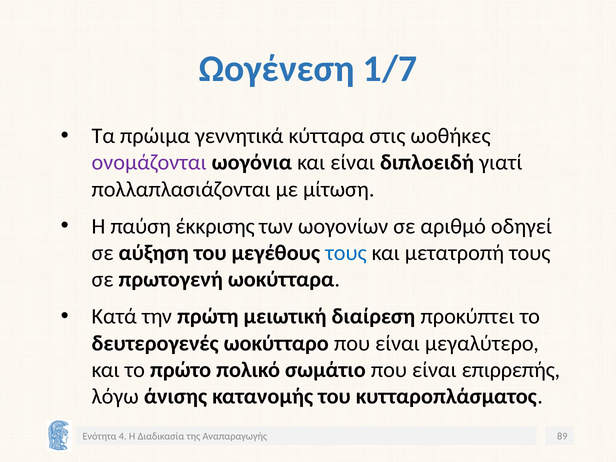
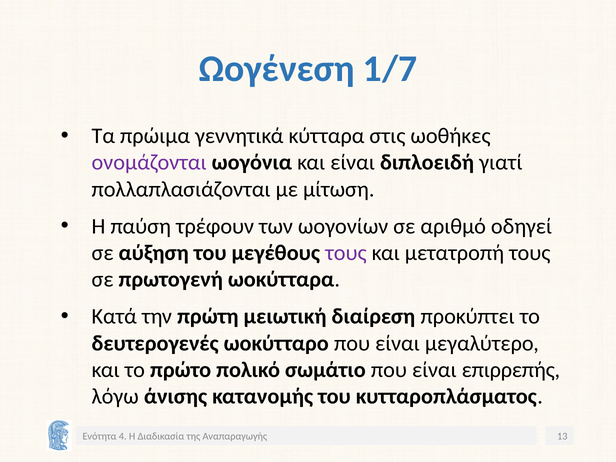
έκκρισης: έκκρισης -> τρέφουν
τους at (346, 253) colour: blue -> purple
89: 89 -> 13
